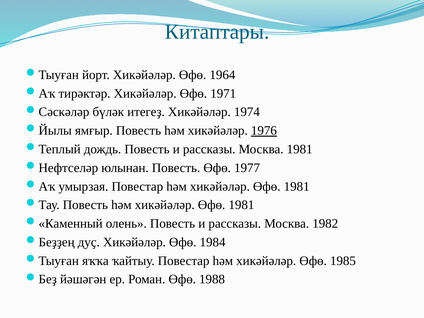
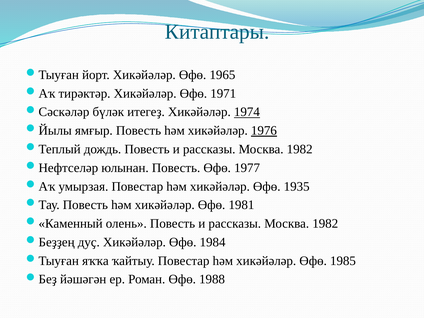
1964: 1964 -> 1965
1974 underline: none -> present
1981 at (300, 149): 1981 -> 1982
1981 at (297, 186): 1981 -> 1935
